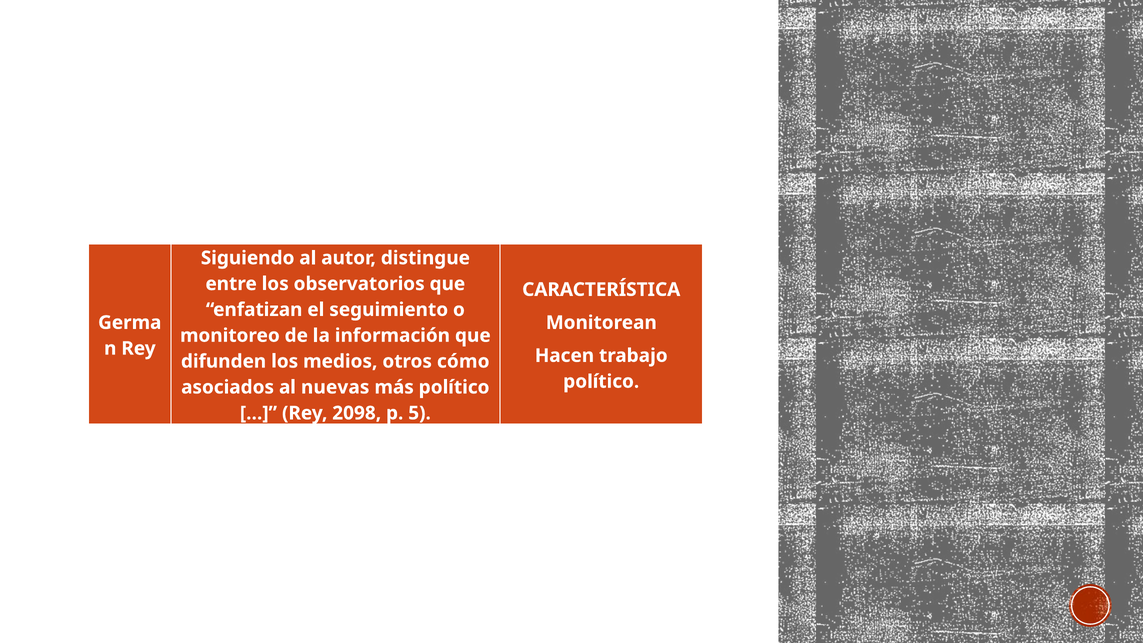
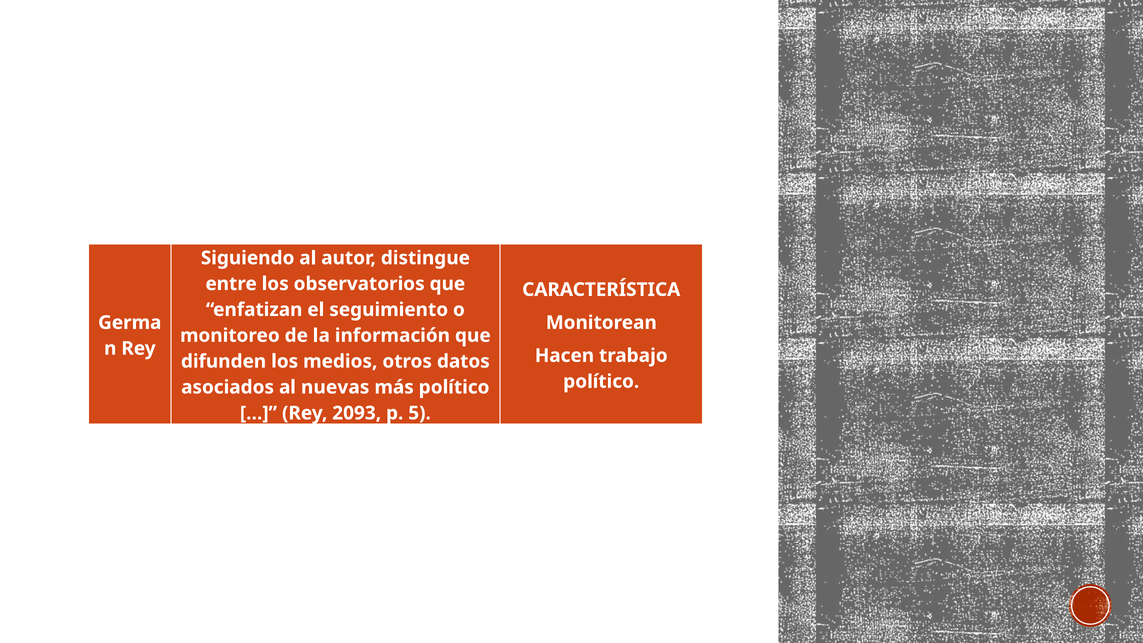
cómo: cómo -> datos
2098: 2098 -> 2093
